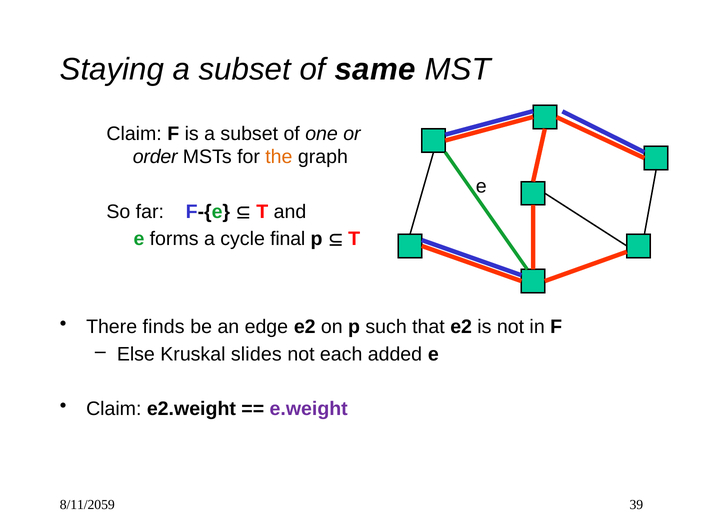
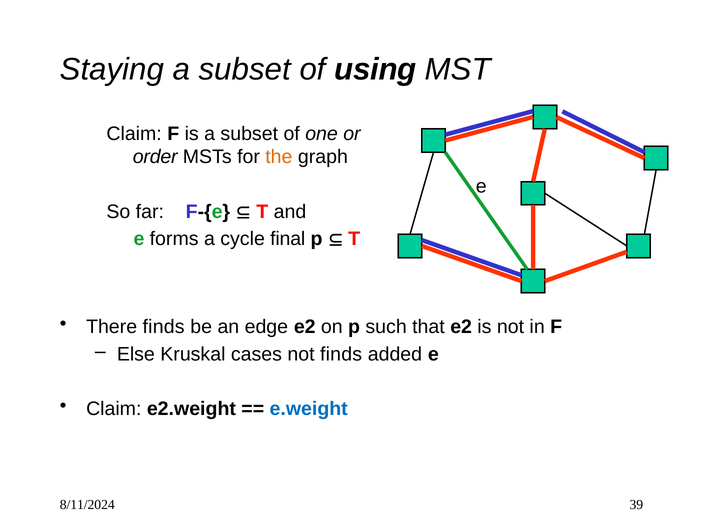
same: same -> using
slides: slides -> cases
not each: each -> finds
e.weight colour: purple -> blue
8/11/2059: 8/11/2059 -> 8/11/2024
